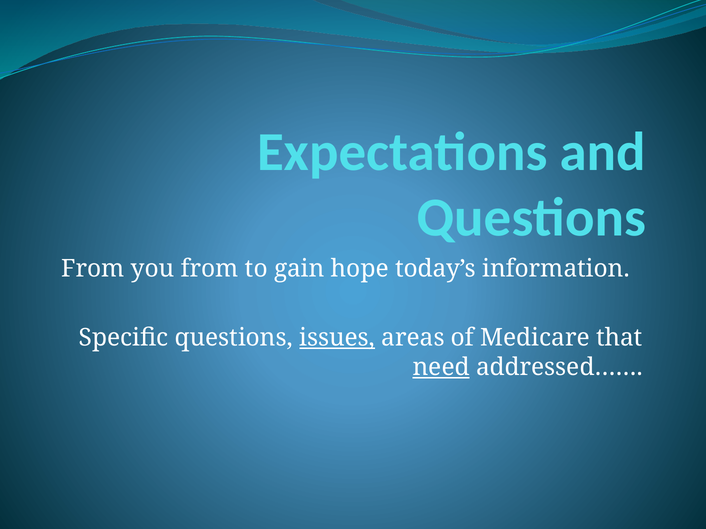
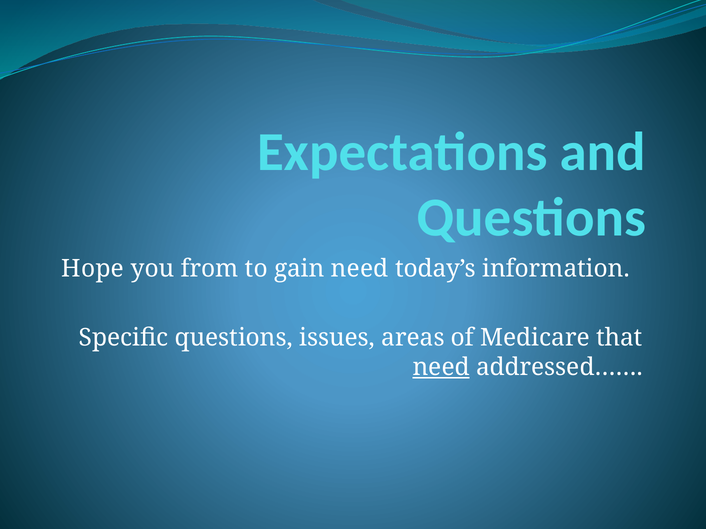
From at (93, 269): From -> Hope
gain hope: hope -> need
issues underline: present -> none
